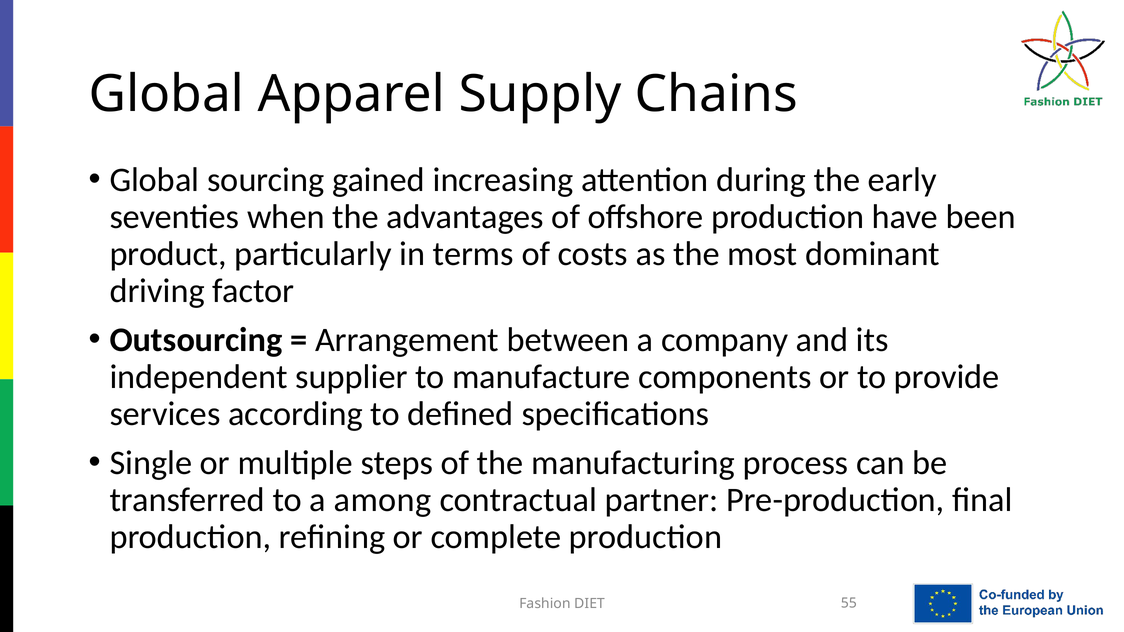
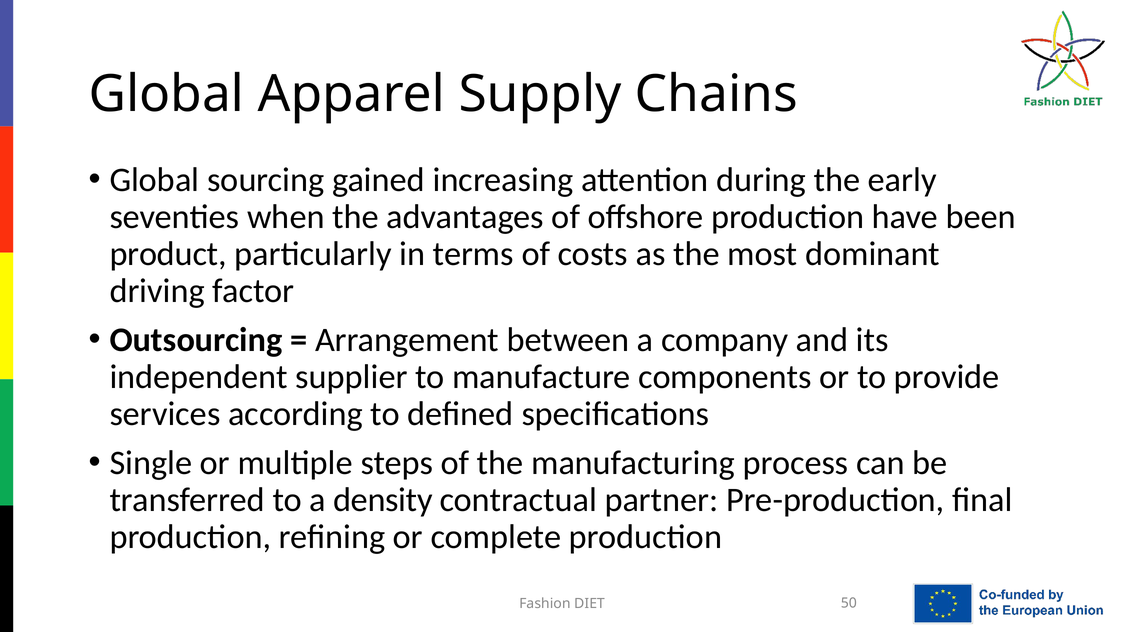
among: among -> density
55: 55 -> 50
